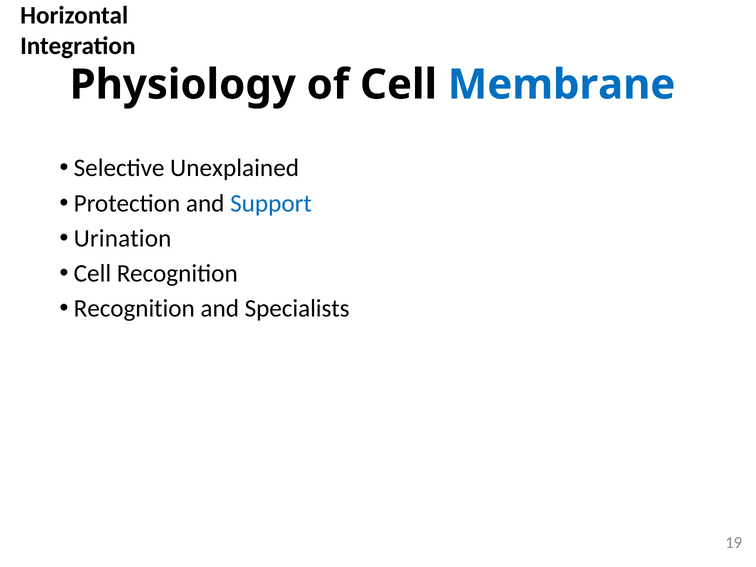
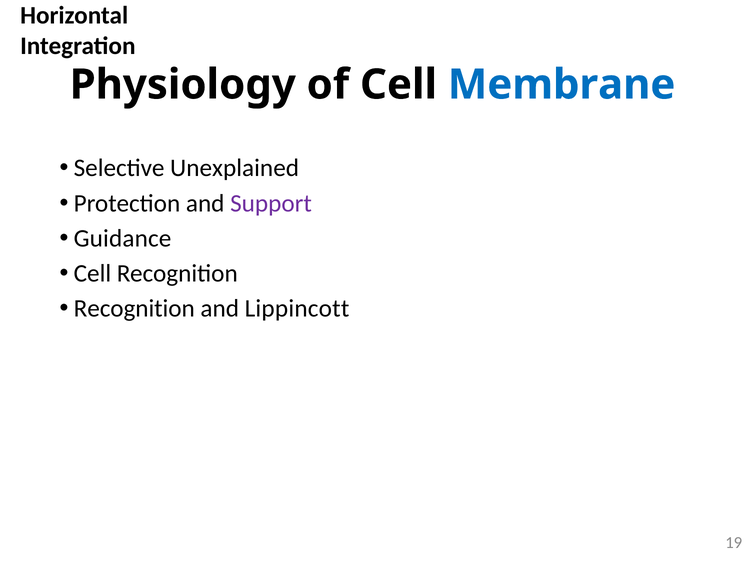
Support colour: blue -> purple
Urination: Urination -> Guidance
Specialists: Specialists -> Lippincott
